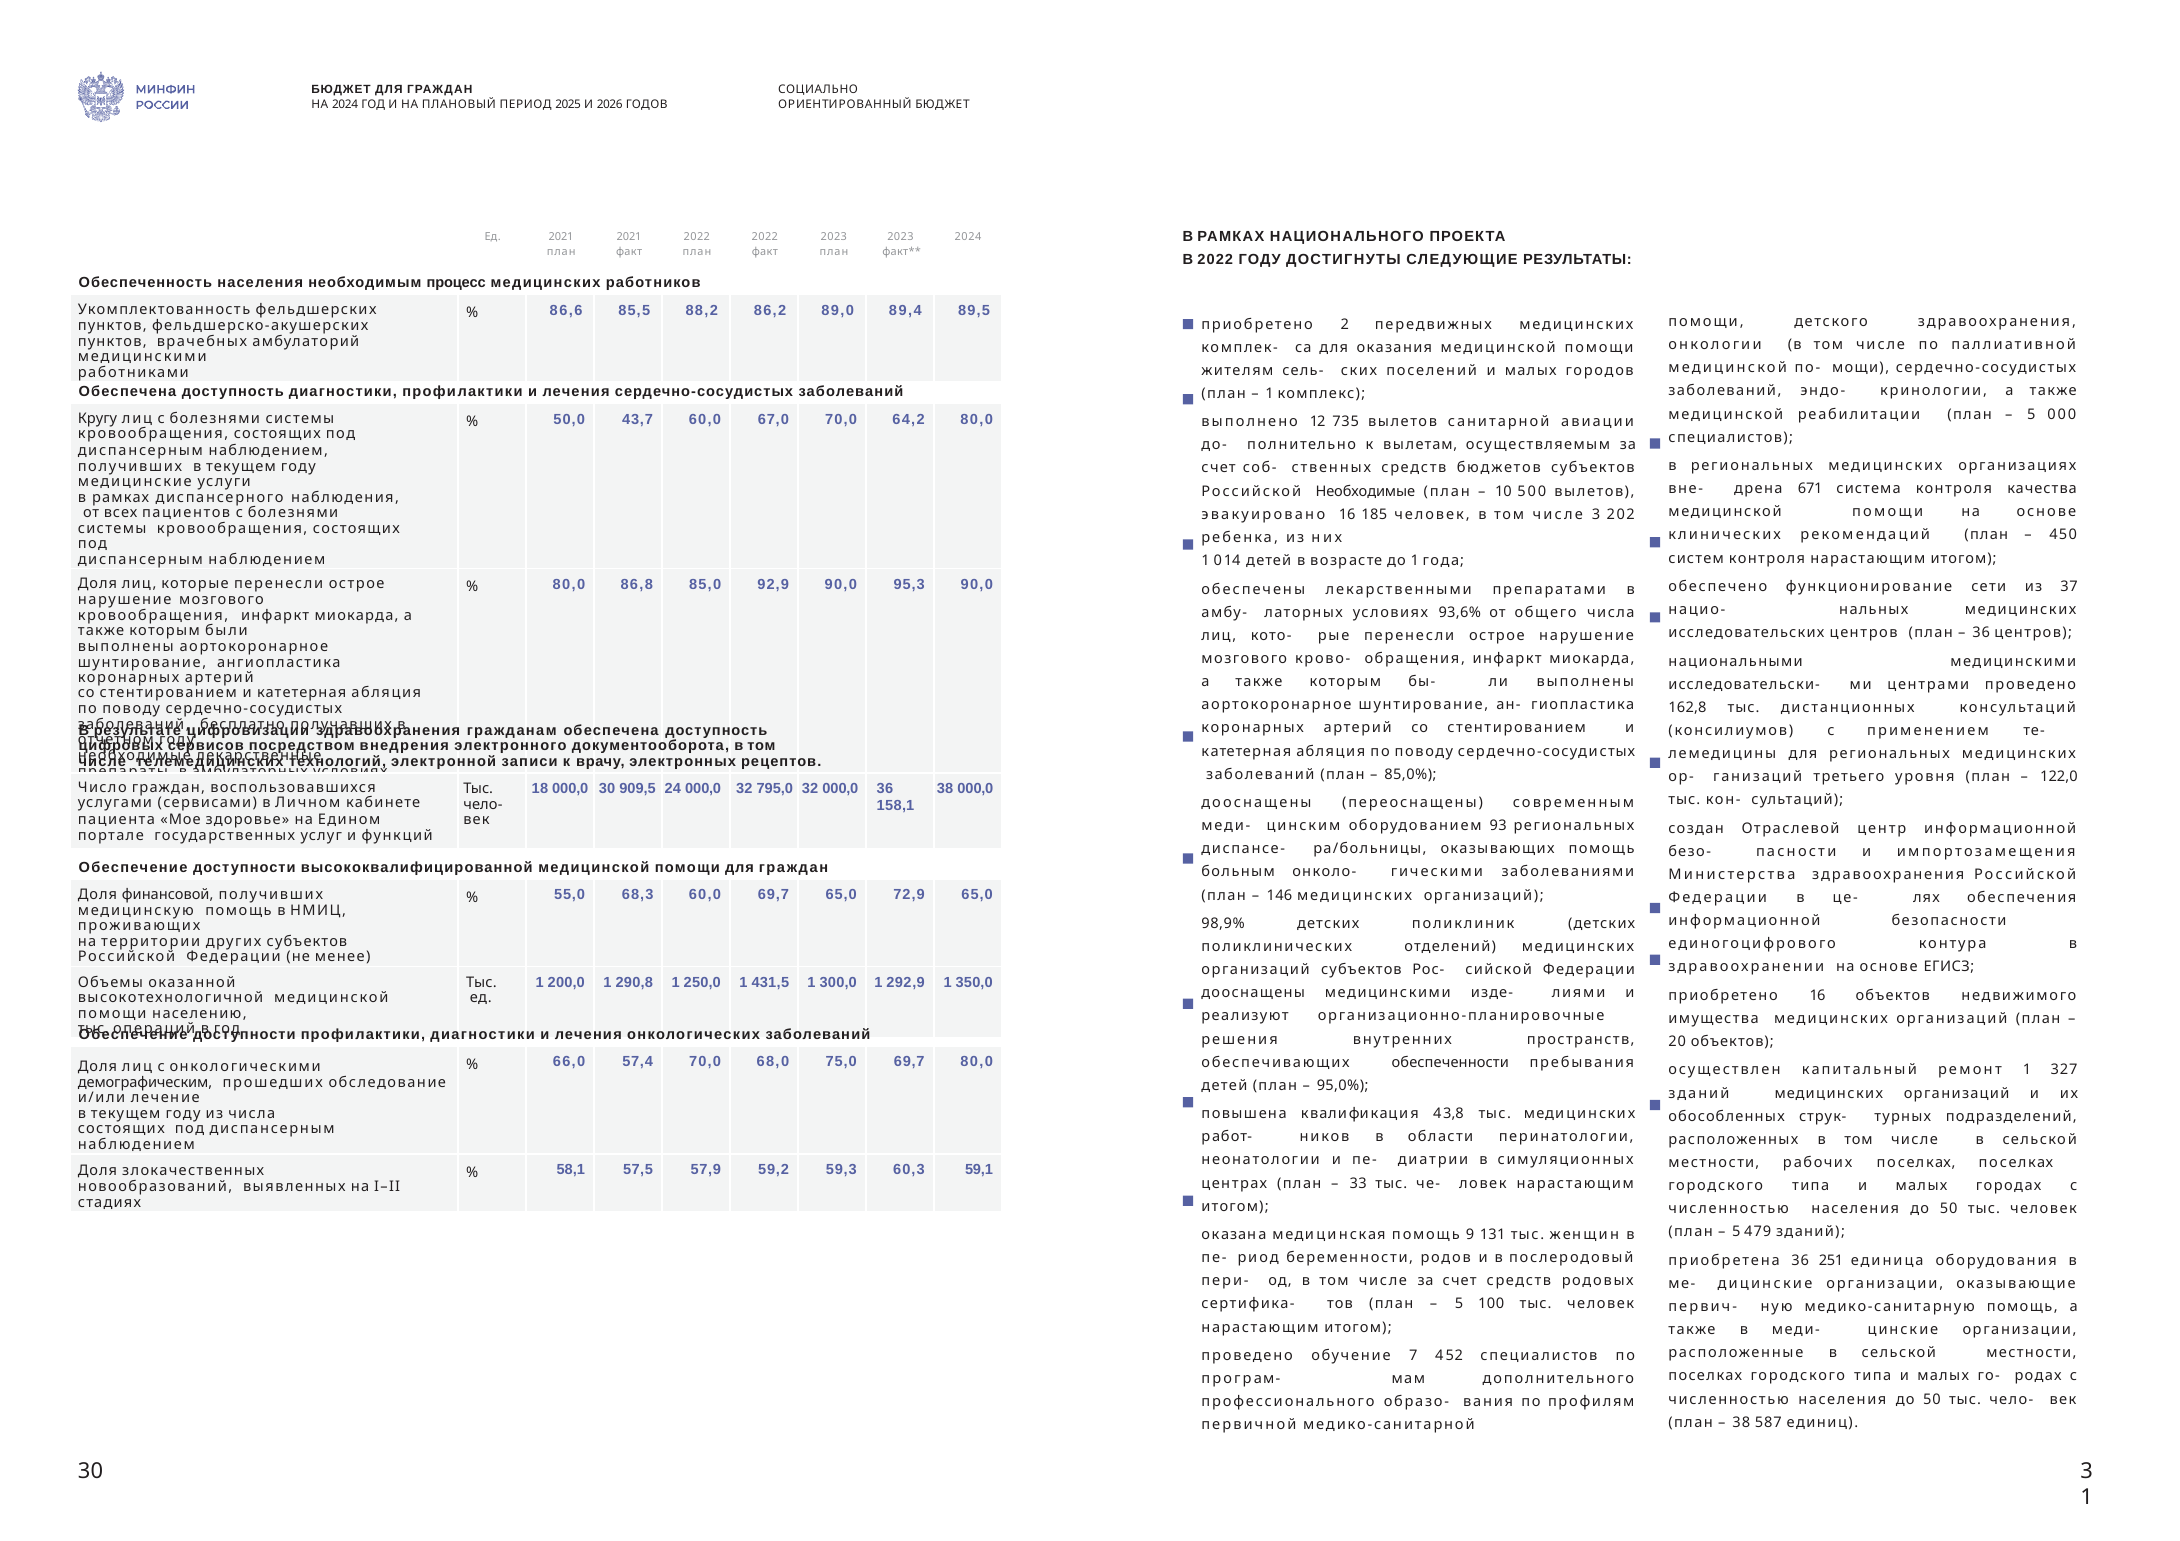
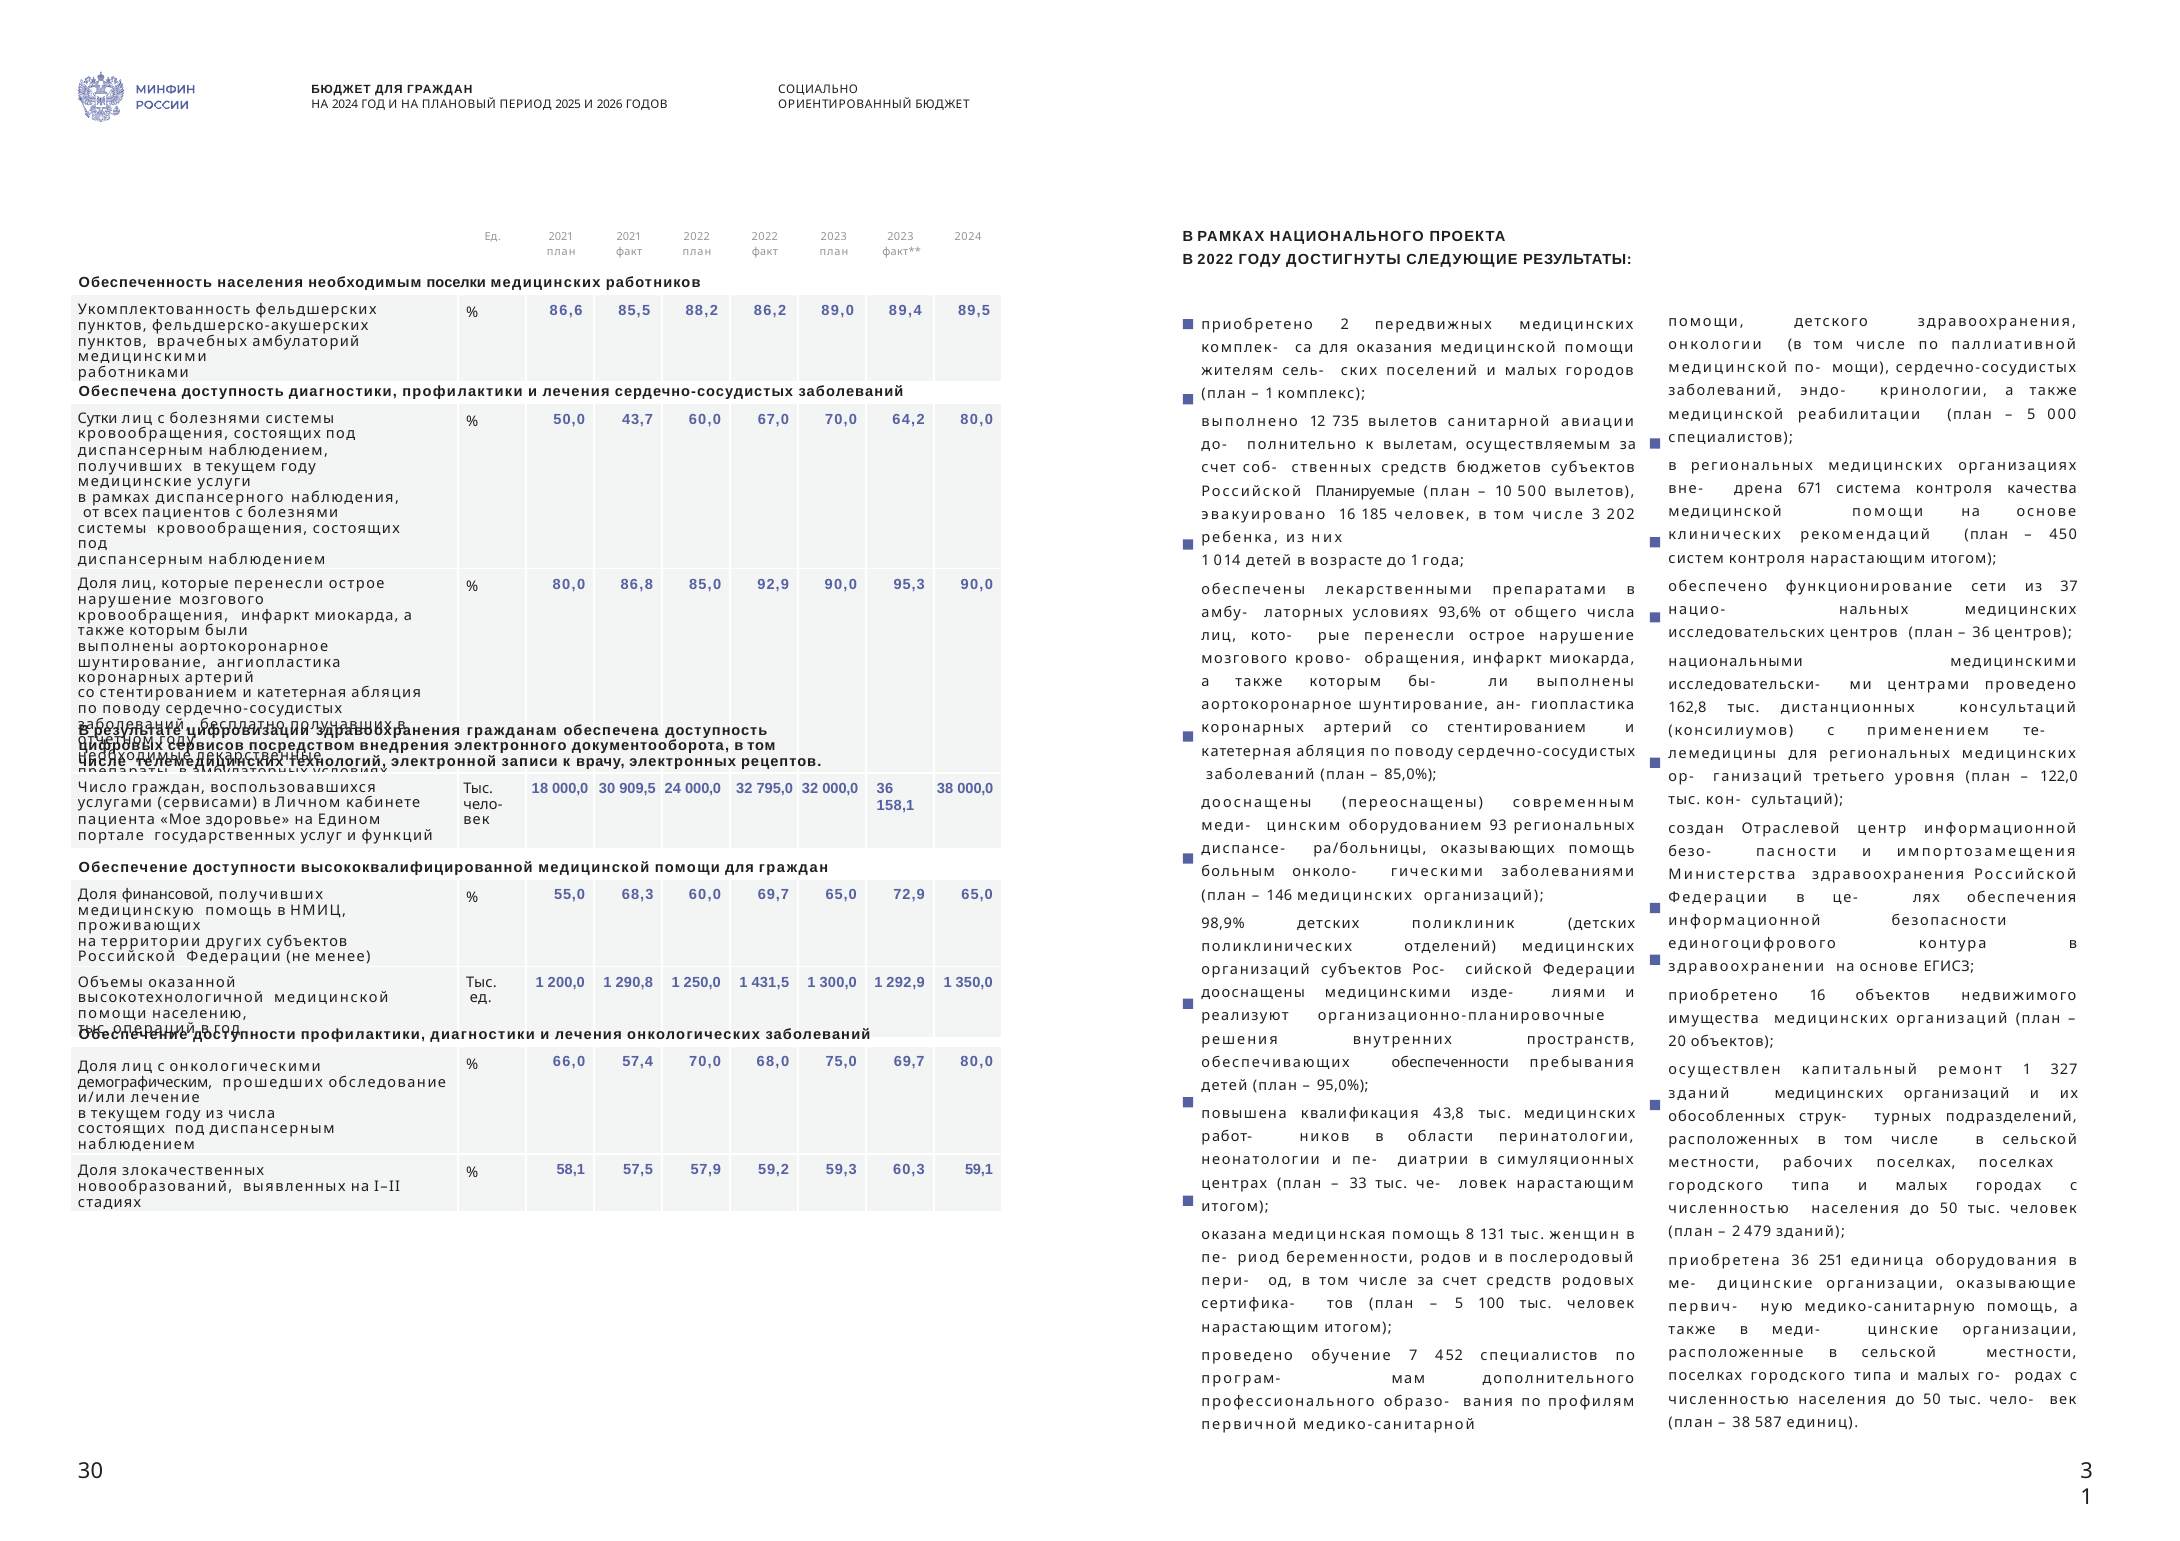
процесс: процесс -> поселки
Кругу: Кругу -> Сутки
Российской Необходимые: Необходимые -> Планируемые
5 at (1736, 1232): 5 -> 2
9: 9 -> 8
